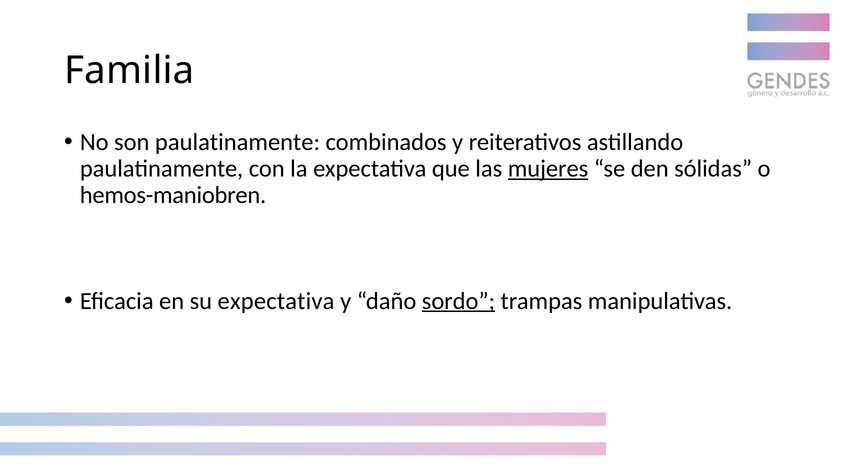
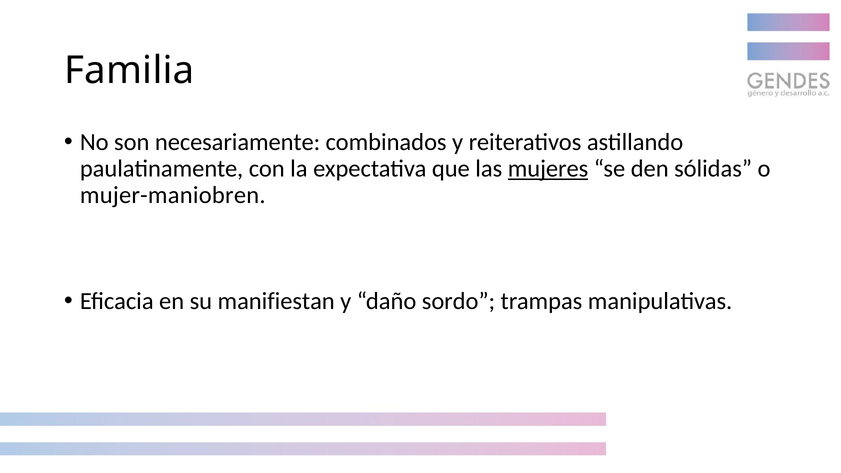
son paulatinamente: paulatinamente -> necesariamente
hemos-maniobren: hemos-maniobren -> mujer-maniobren
su expectativa: expectativa -> manifiestan
sordo underline: present -> none
